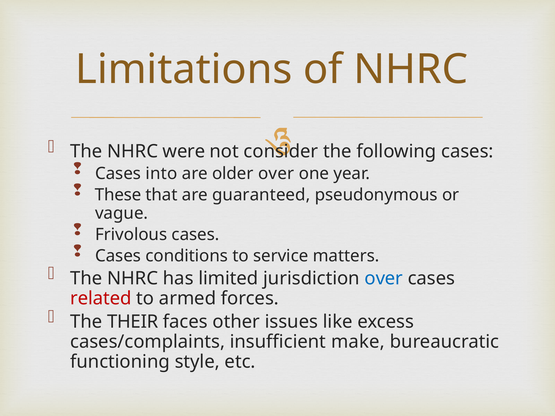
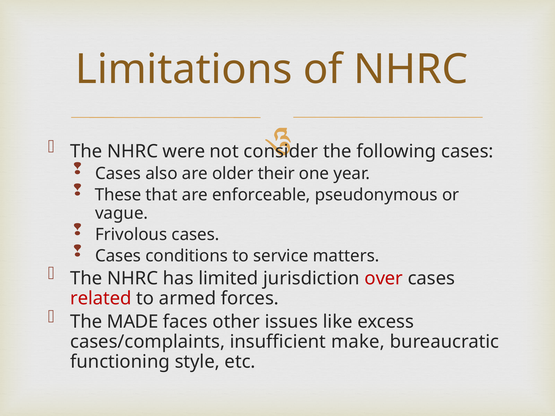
into: into -> also
older over: over -> their
guaranteed: guaranteed -> enforceable
over at (384, 279) colour: blue -> red
THEIR: THEIR -> MADE
